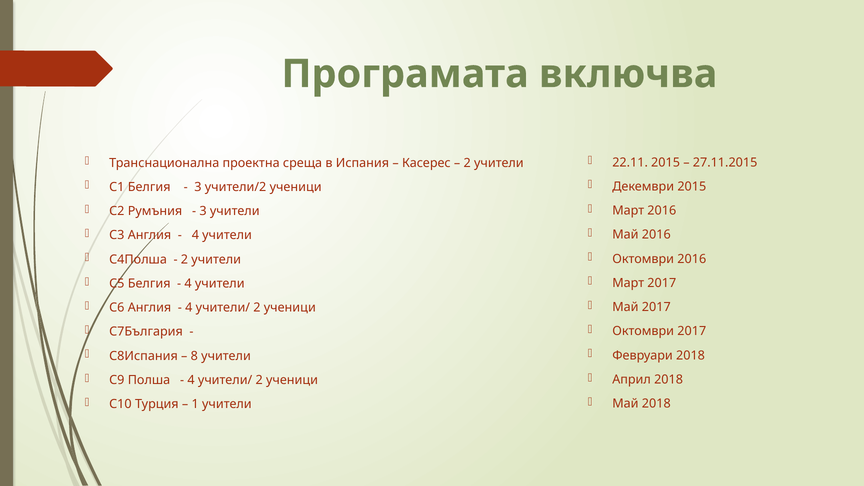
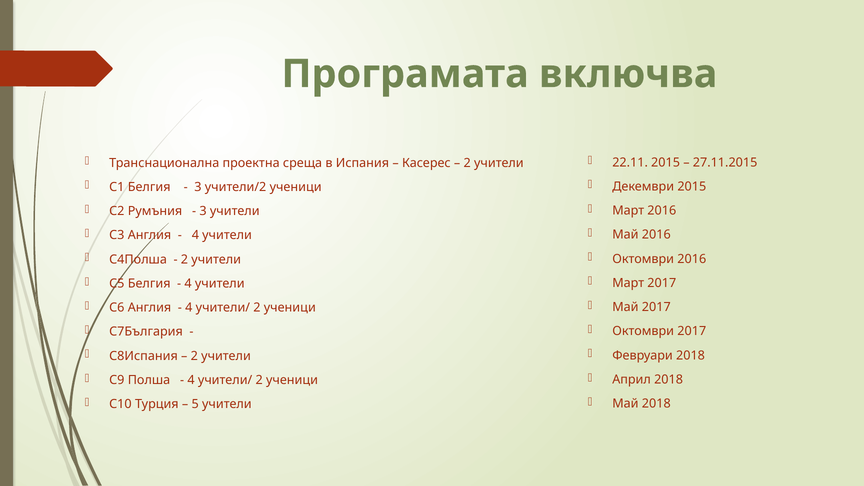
8 at (194, 356): 8 -> 2
1: 1 -> 5
